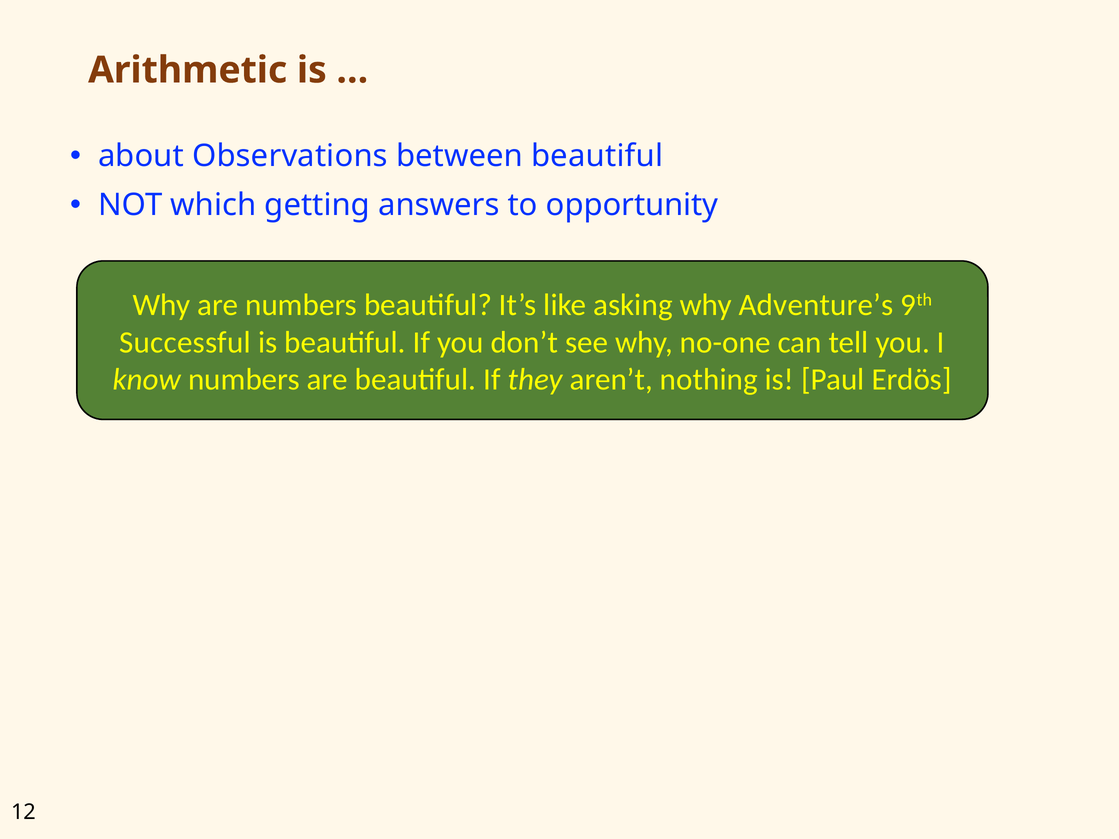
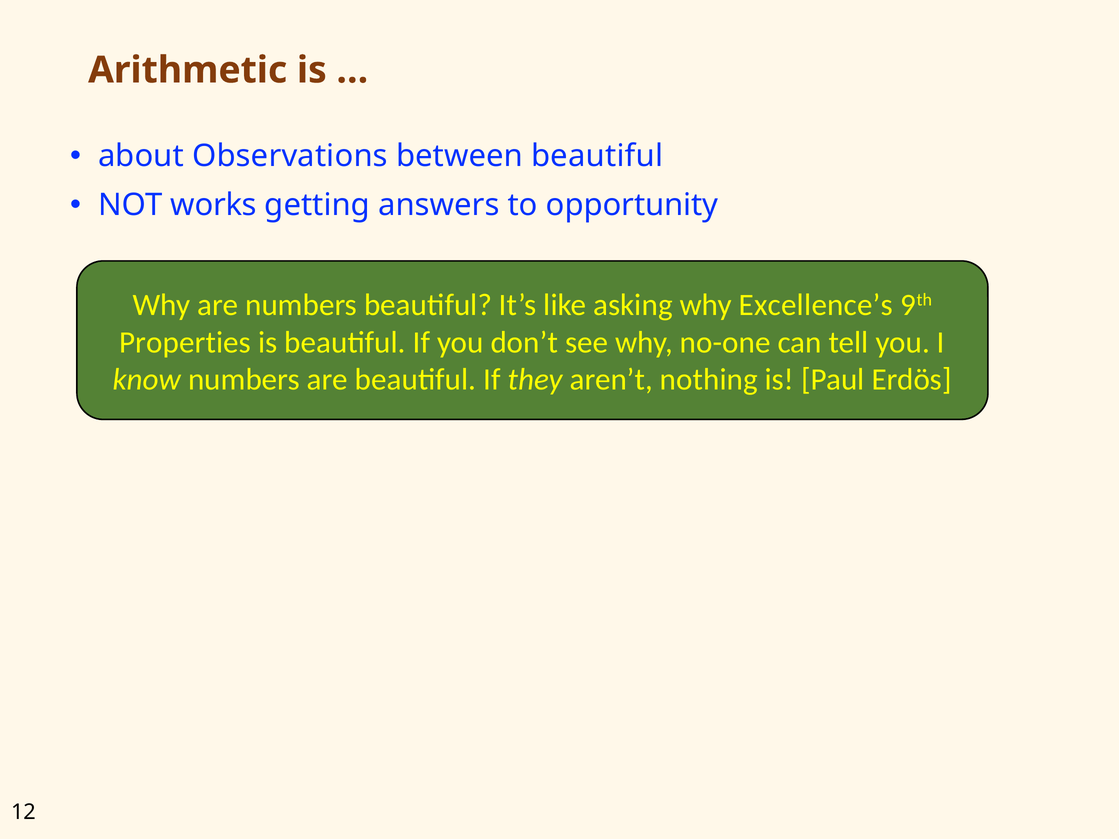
which: which -> works
Adventure’s: Adventure’s -> Excellence’s
Successful: Successful -> Properties
